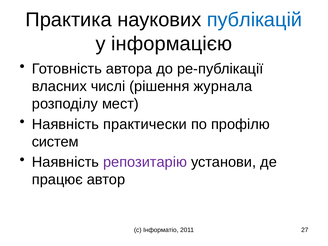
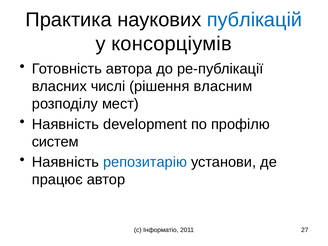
інформацією: інформацією -> консорціумів
журнала: журнала -> власним
практически: практически -> development
репозитарію colour: purple -> blue
